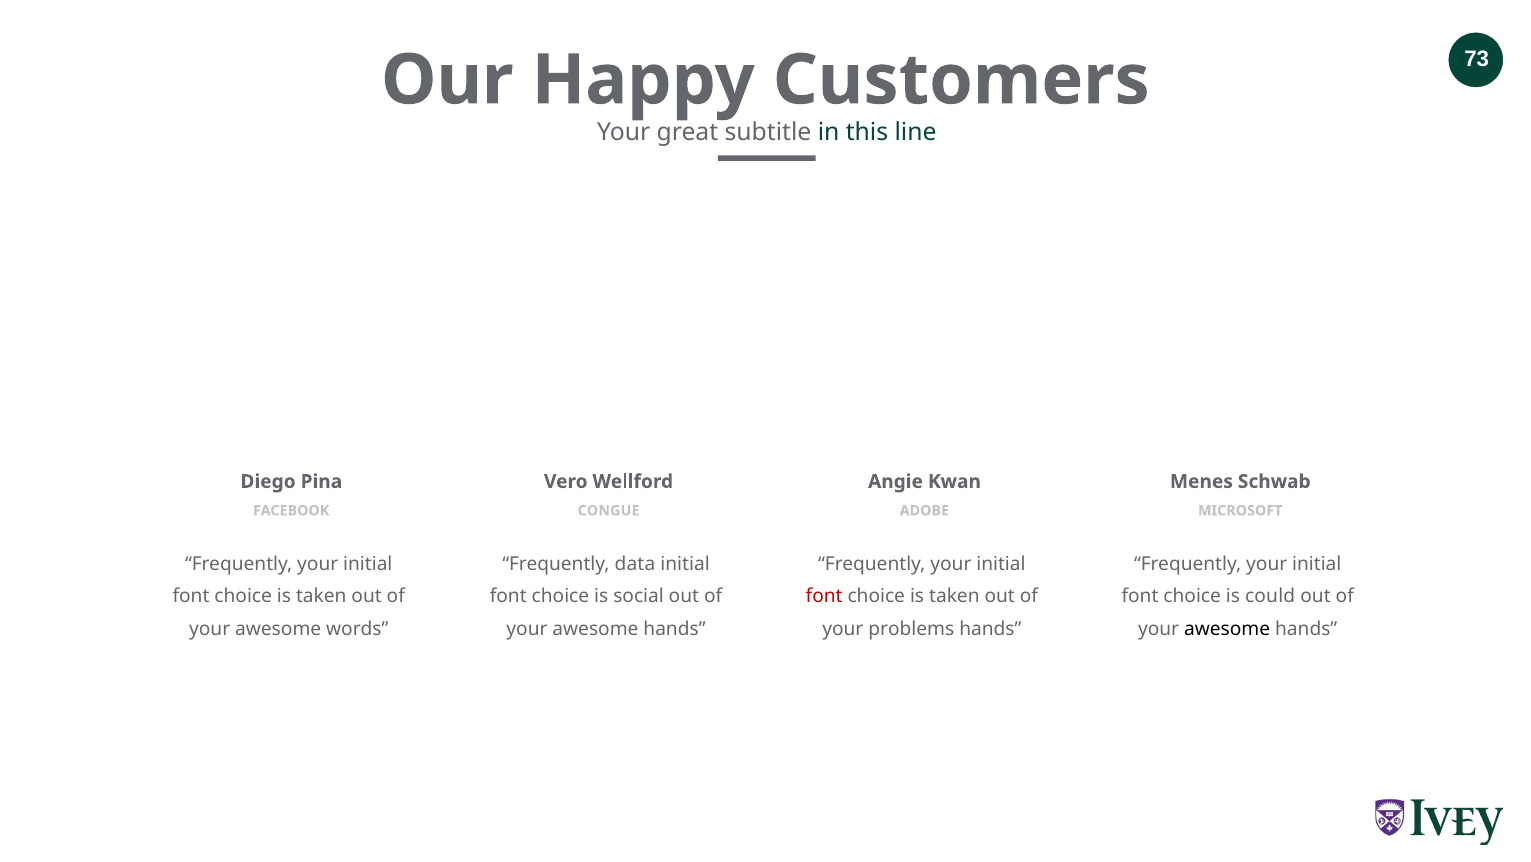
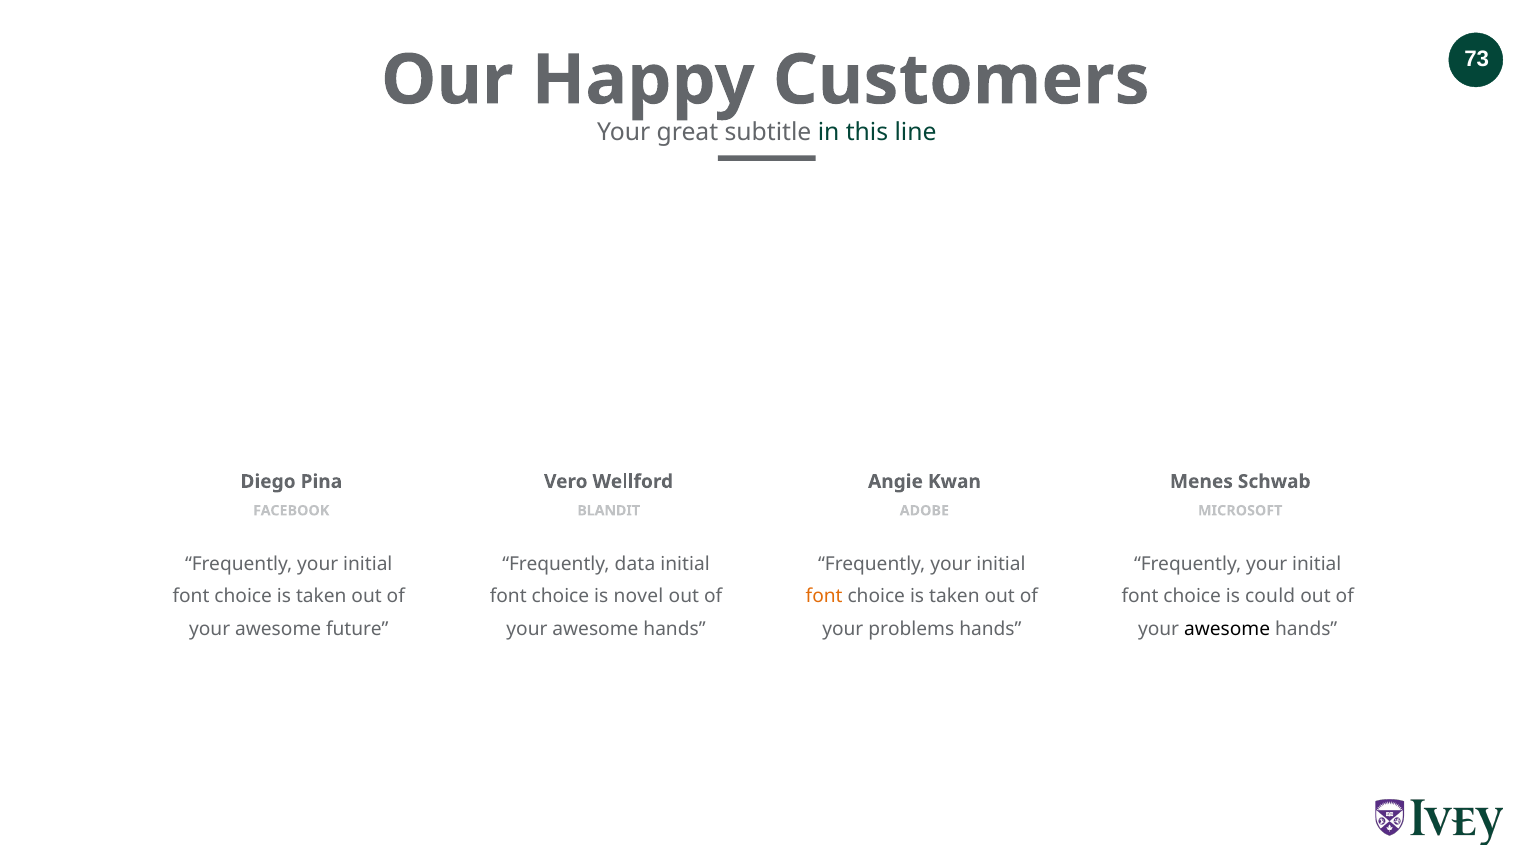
CONGUE: CONGUE -> BLANDIT
social: social -> novel
font at (824, 596) colour: red -> orange
words: words -> future
